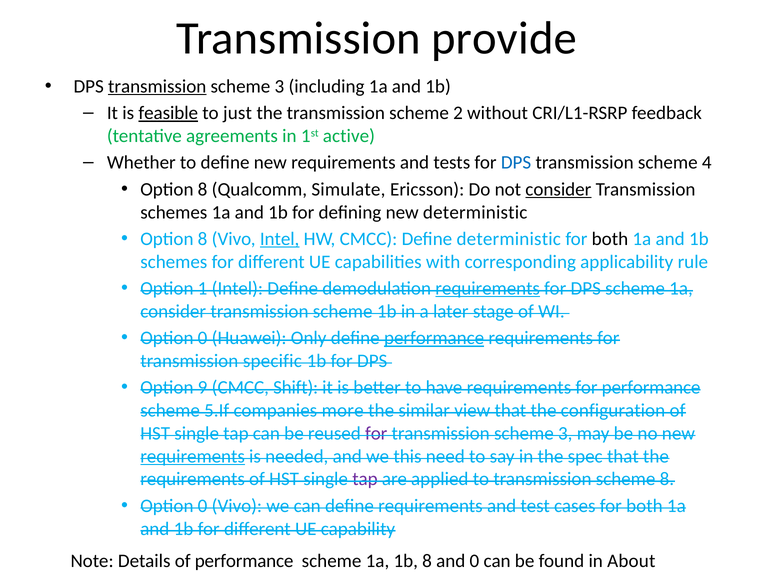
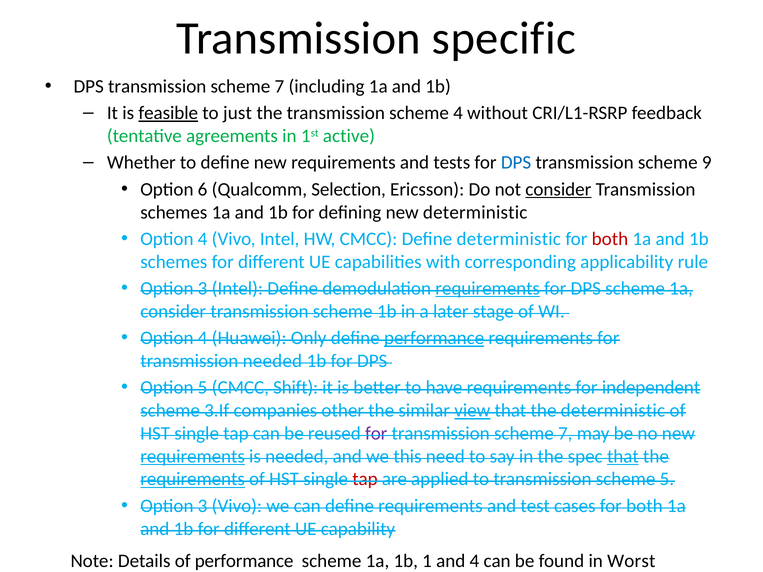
provide: provide -> specific
transmission at (157, 86) underline: present -> none
3 at (279, 86): 3 -> 7
scheme 2: 2 -> 4
4: 4 -> 9
8 at (203, 189): 8 -> 6
Simulate: Simulate -> Selection
8 at (203, 239): 8 -> 4
Intel at (280, 239) underline: present -> none
both at (610, 239) colour: black -> red
1 at (203, 289): 1 -> 3
0 at (203, 338): 0 -> 4
transmission specific: specific -> needed
Option 9: 9 -> 5
for performance: performance -> independent
5.If: 5.If -> 3.If
more: more -> other
view underline: none -> present
the configuration: configuration -> deterministic
3 at (565, 434): 3 -> 7
that at (623, 456) underline: none -> present
requirements at (193, 479) underline: none -> present
tap at (365, 479) colour: purple -> red
scheme 8: 8 -> 5
0 at (203, 506): 0 -> 3
1b 8: 8 -> 1
and 0: 0 -> 4
About: About -> Worst
